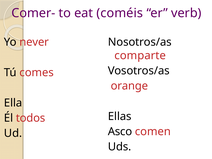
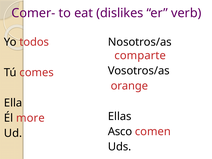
coméis: coméis -> dislikes
never: never -> todos
todos: todos -> more
